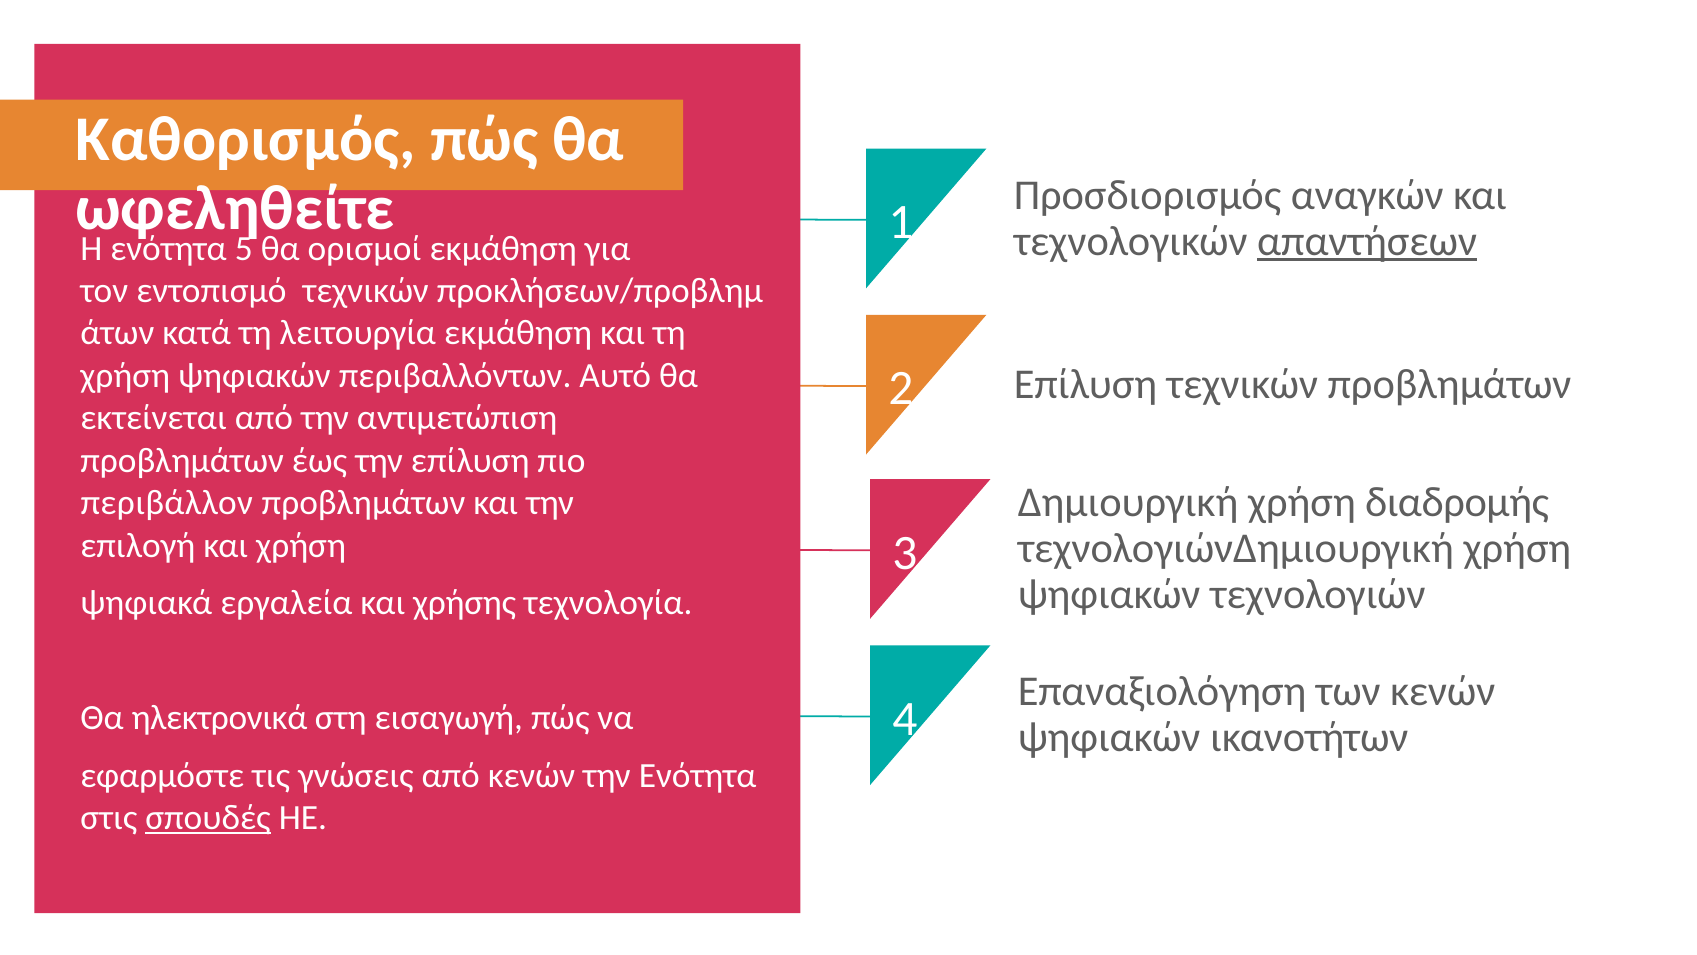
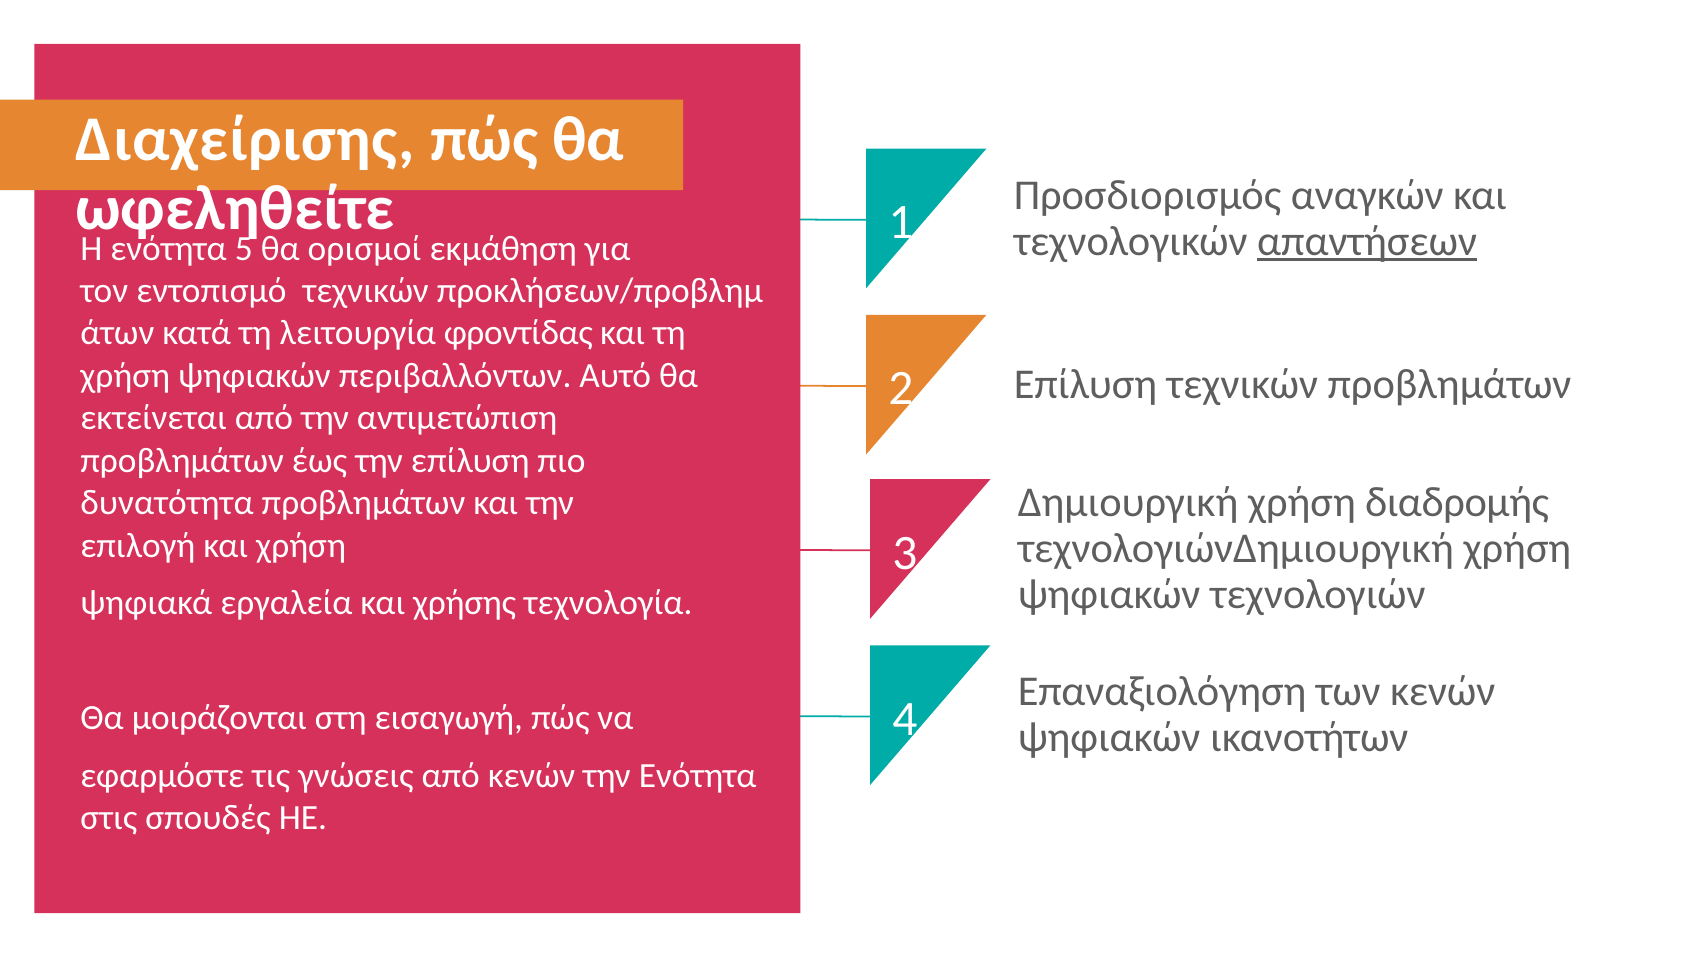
Καθορισμός: Καθορισμός -> Διαχείρισης
λειτουργία εκμάθηση: εκμάθηση -> φροντίδας
περιβάλλον: περιβάλλον -> δυνατότητα
ηλεκτρονικά: ηλεκτρονικά -> μοιράζονται
σπουδές underline: present -> none
